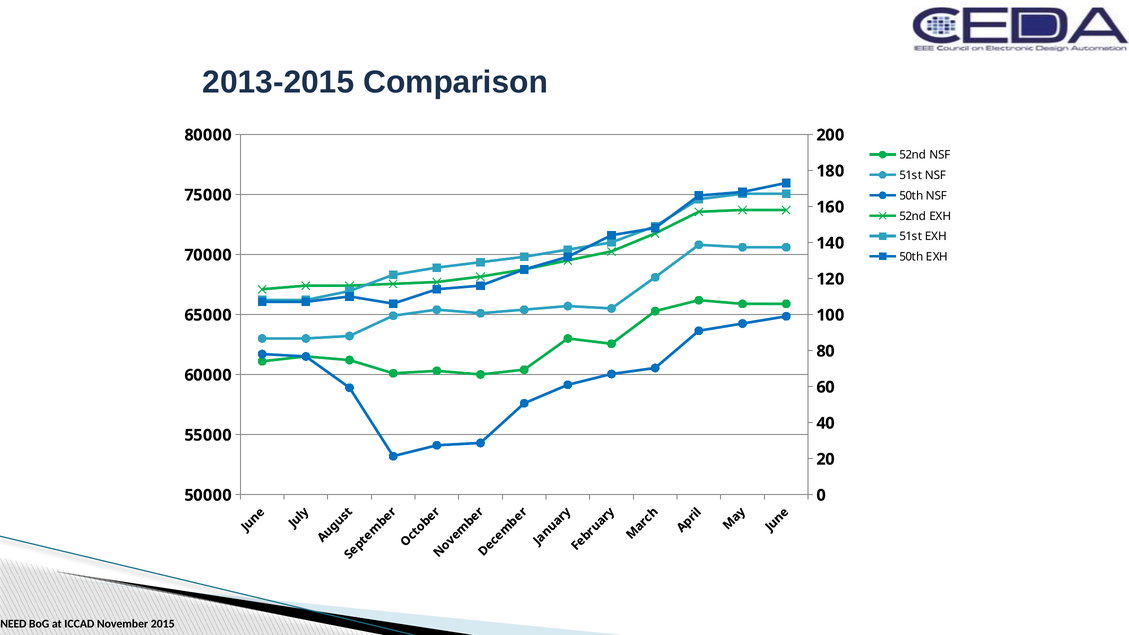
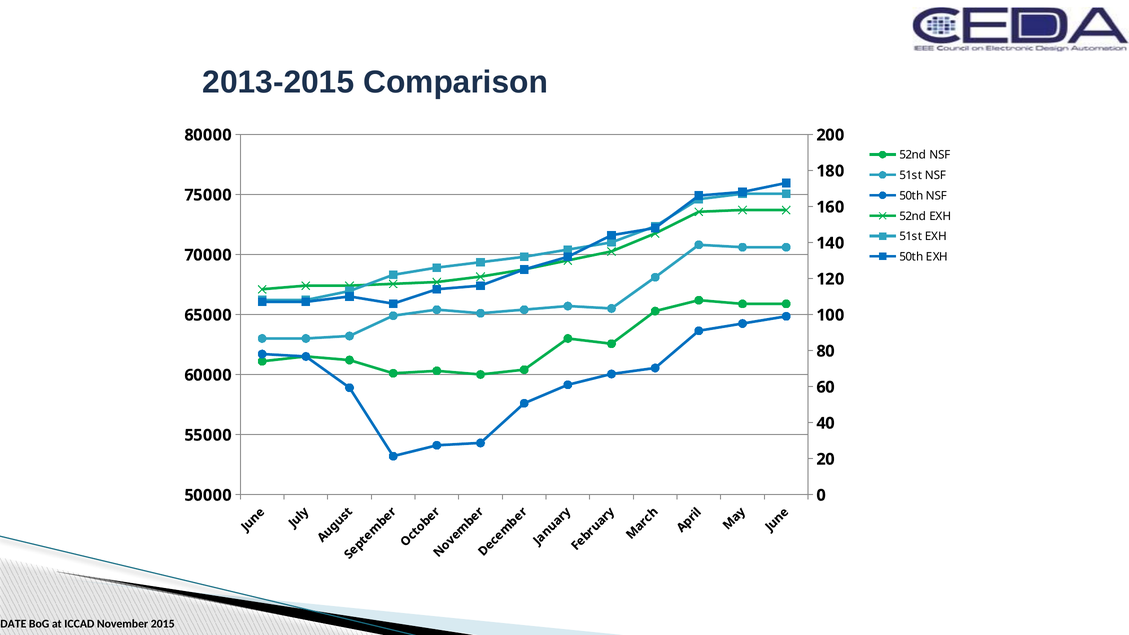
NEED: NEED -> DATE
